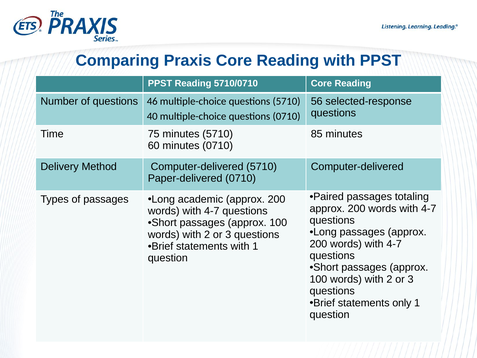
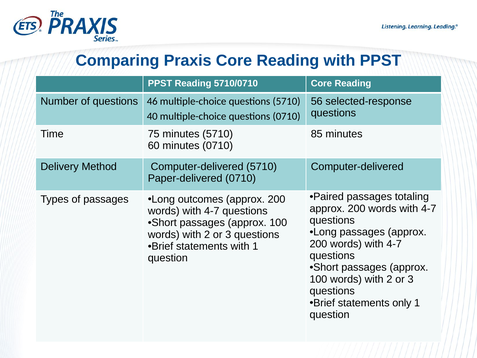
academic: academic -> outcomes
